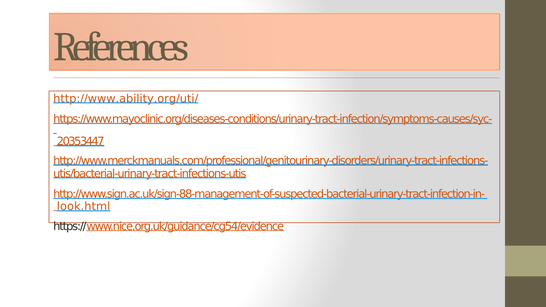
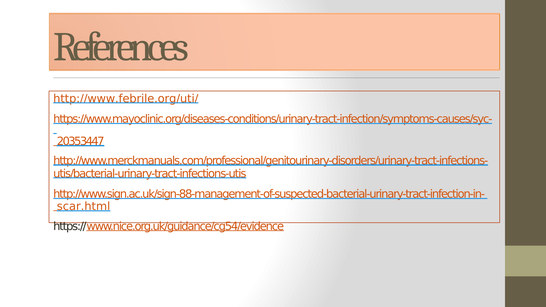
http://www.ability.org/uti/: http://www.ability.org/uti/ -> http://www.febrile.org/uti/
look.html: look.html -> scar.html
